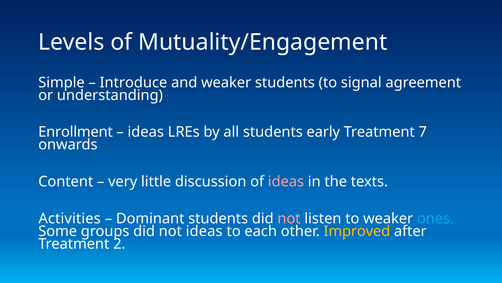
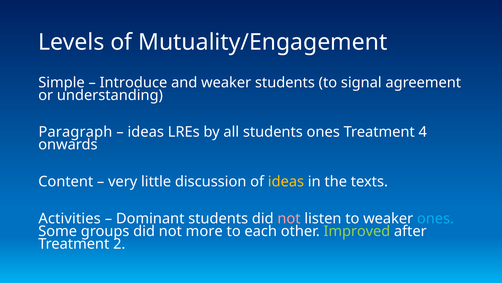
Enrollment: Enrollment -> Paragraph
students early: early -> ones
7: 7 -> 4
ideas at (286, 181) colour: pink -> yellow
not ideas: ideas -> more
Improved colour: yellow -> light green
